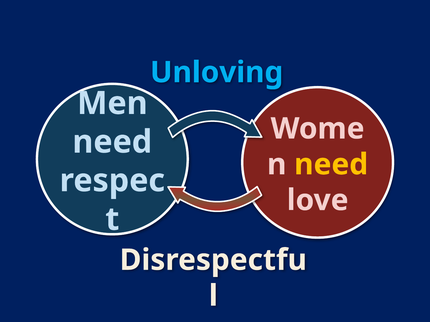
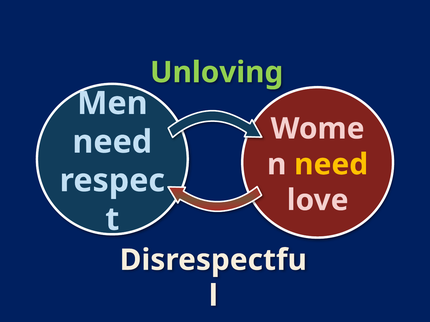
Unloving colour: light blue -> light green
